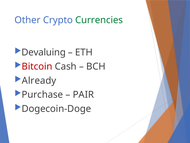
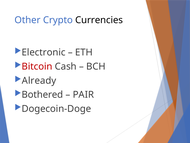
Currencies colour: green -> black
Devaluing: Devaluing -> Electronic
Purchase: Purchase -> Bothered
